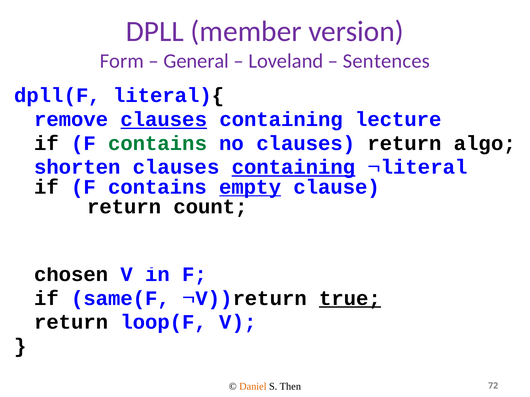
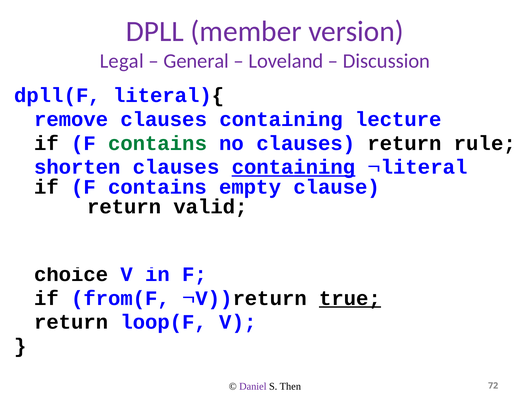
Form: Form -> Legal
Sentences: Sentences -> Discussion
clauses at (164, 120) underline: present -> none
algo: algo -> rule
empty underline: present -> none
count: count -> valid
chosen: chosen -> choice
same(F: same(F -> from(F
Daniel colour: orange -> purple
